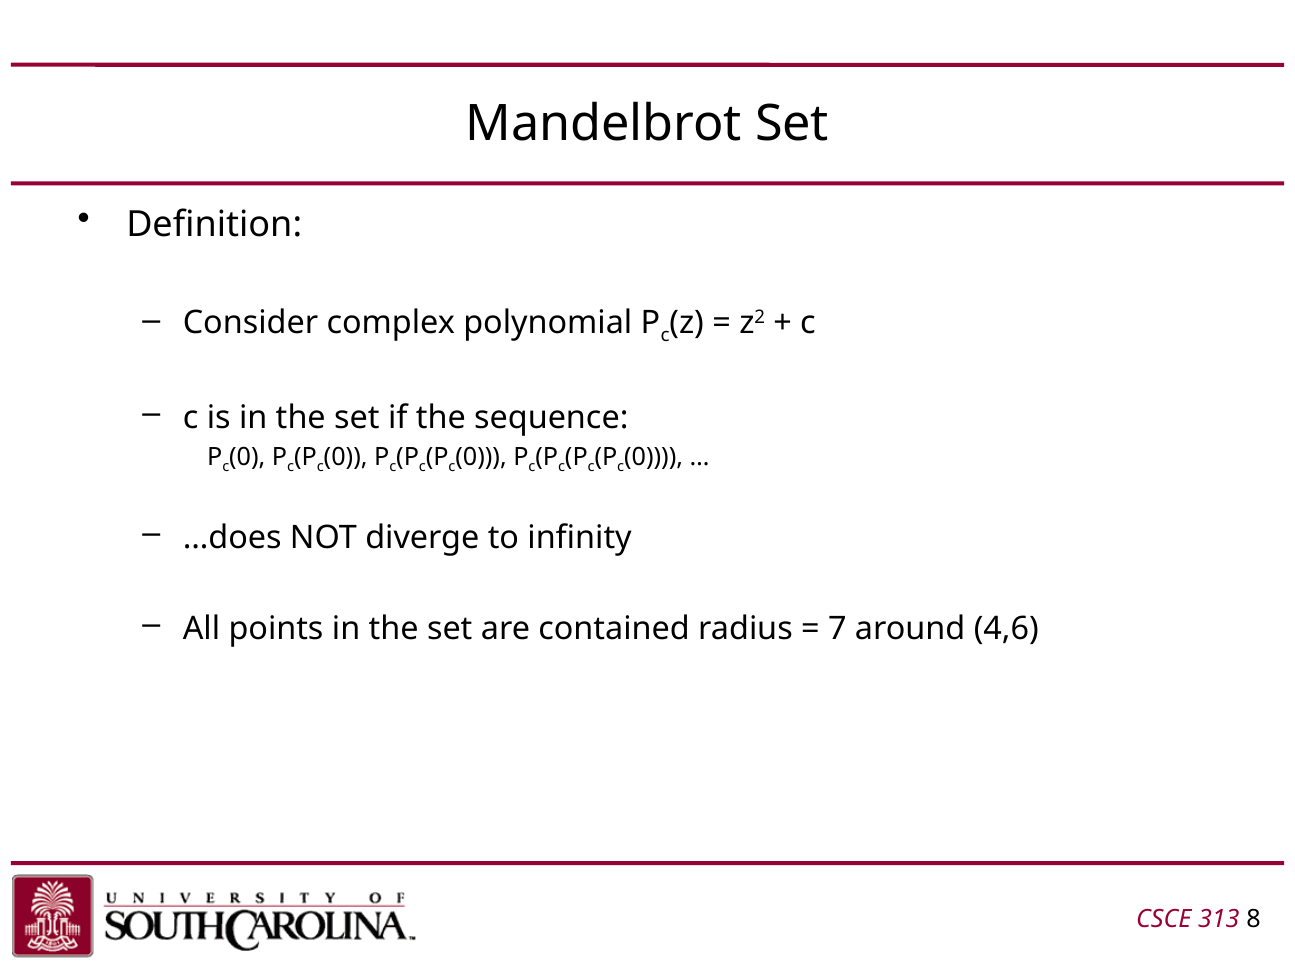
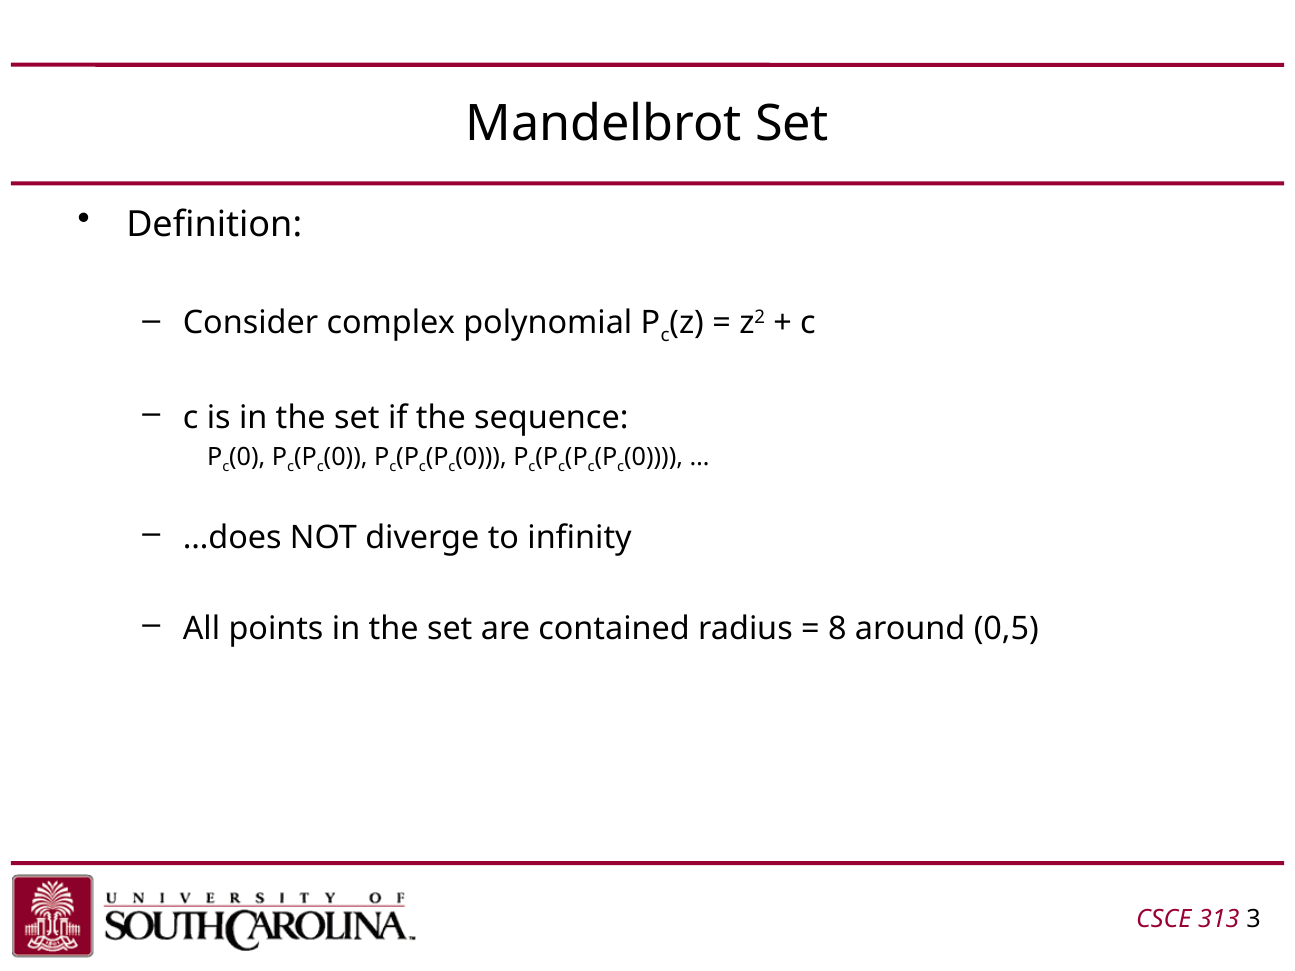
7: 7 -> 8
4,6: 4,6 -> 0,5
8: 8 -> 3
